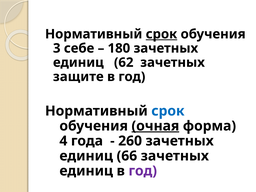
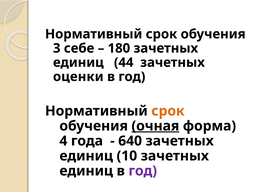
срок at (161, 34) underline: present -> none
62: 62 -> 44
защите: защите -> оценки
срок at (168, 111) colour: blue -> orange
260: 260 -> 640
66: 66 -> 10
